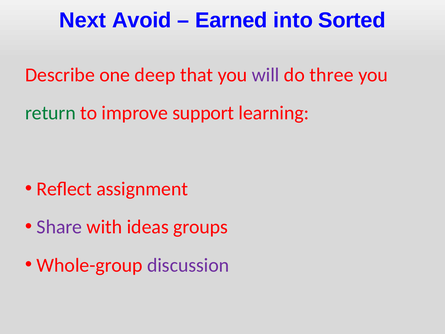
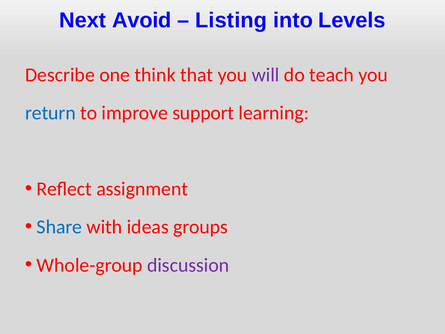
Earned: Earned -> Listing
Sorted: Sorted -> Levels
deep: deep -> think
three: three -> teach
return colour: green -> blue
Share colour: purple -> blue
